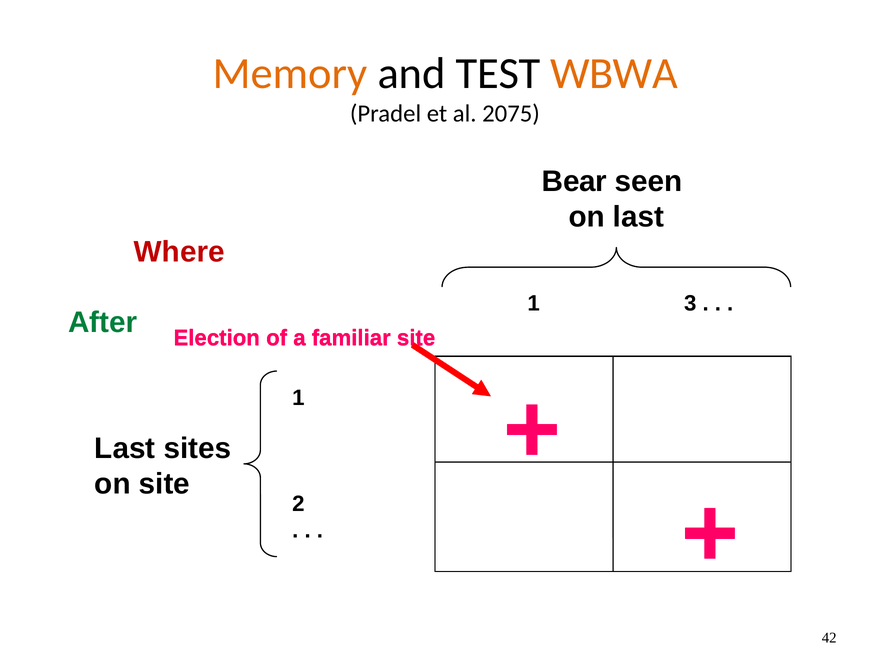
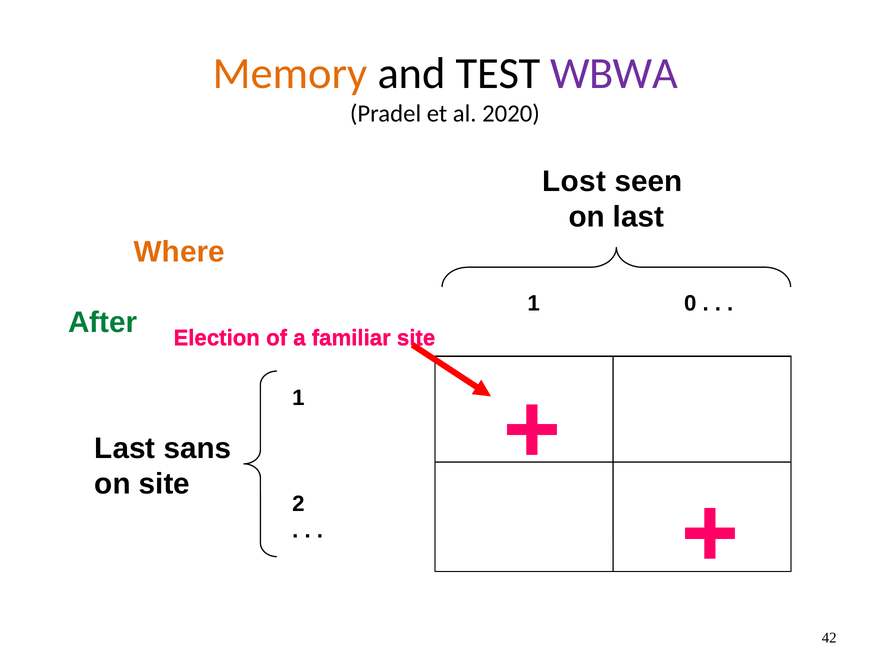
WBWA colour: orange -> purple
2075: 2075 -> 2020
Bear: Bear -> Lost
Where at (179, 252) colour: red -> orange
3: 3 -> 0
sites: sites -> sans
